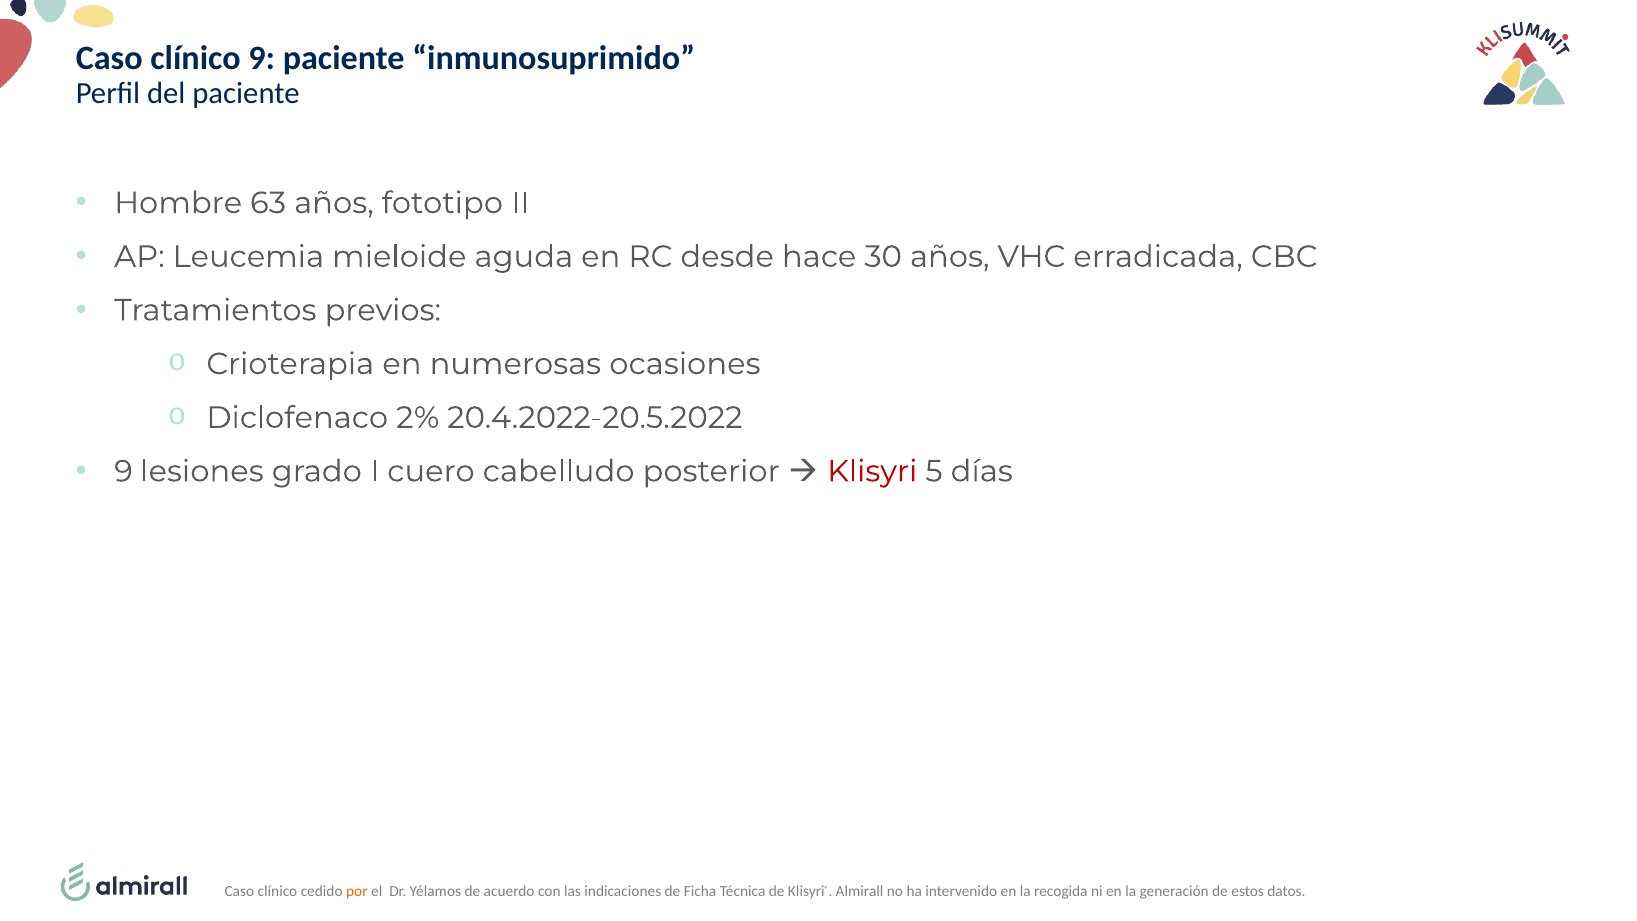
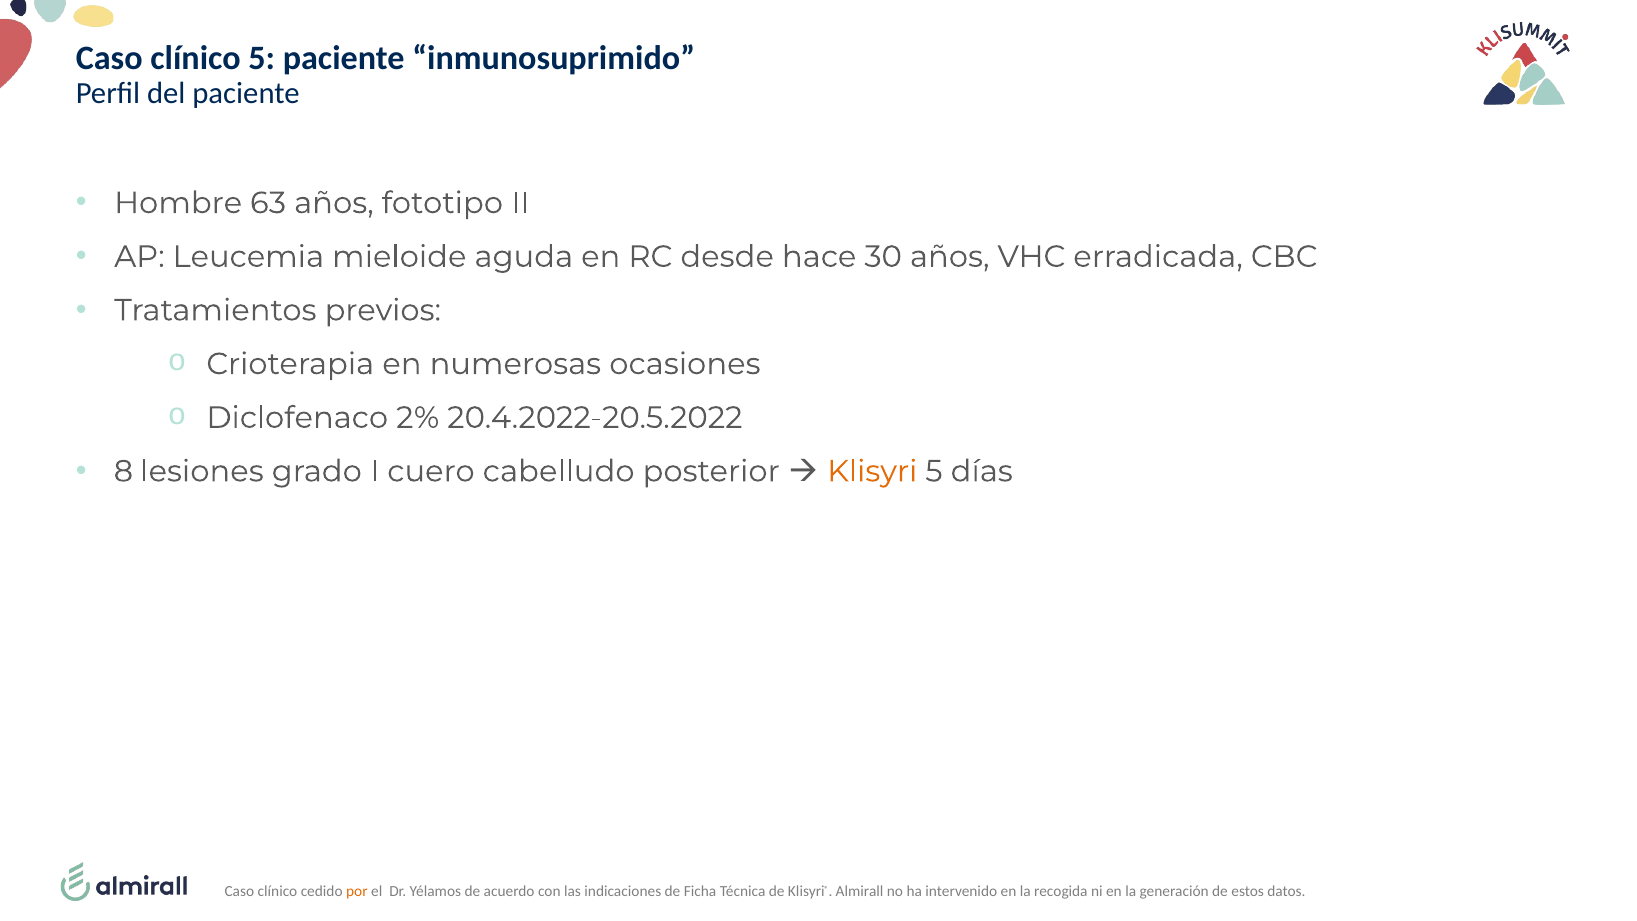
clínico 9: 9 -> 5
9 at (123, 471): 9 -> 8
Klisyri colour: red -> orange
